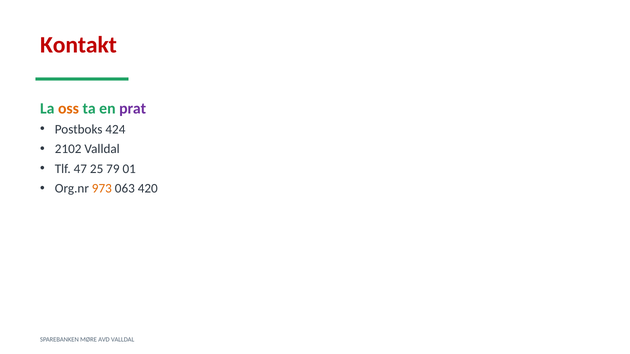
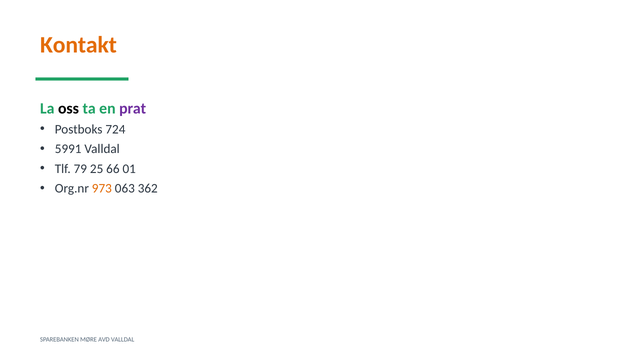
Kontakt colour: red -> orange
oss colour: orange -> black
424: 424 -> 724
2102: 2102 -> 5991
47: 47 -> 79
79: 79 -> 66
420: 420 -> 362
